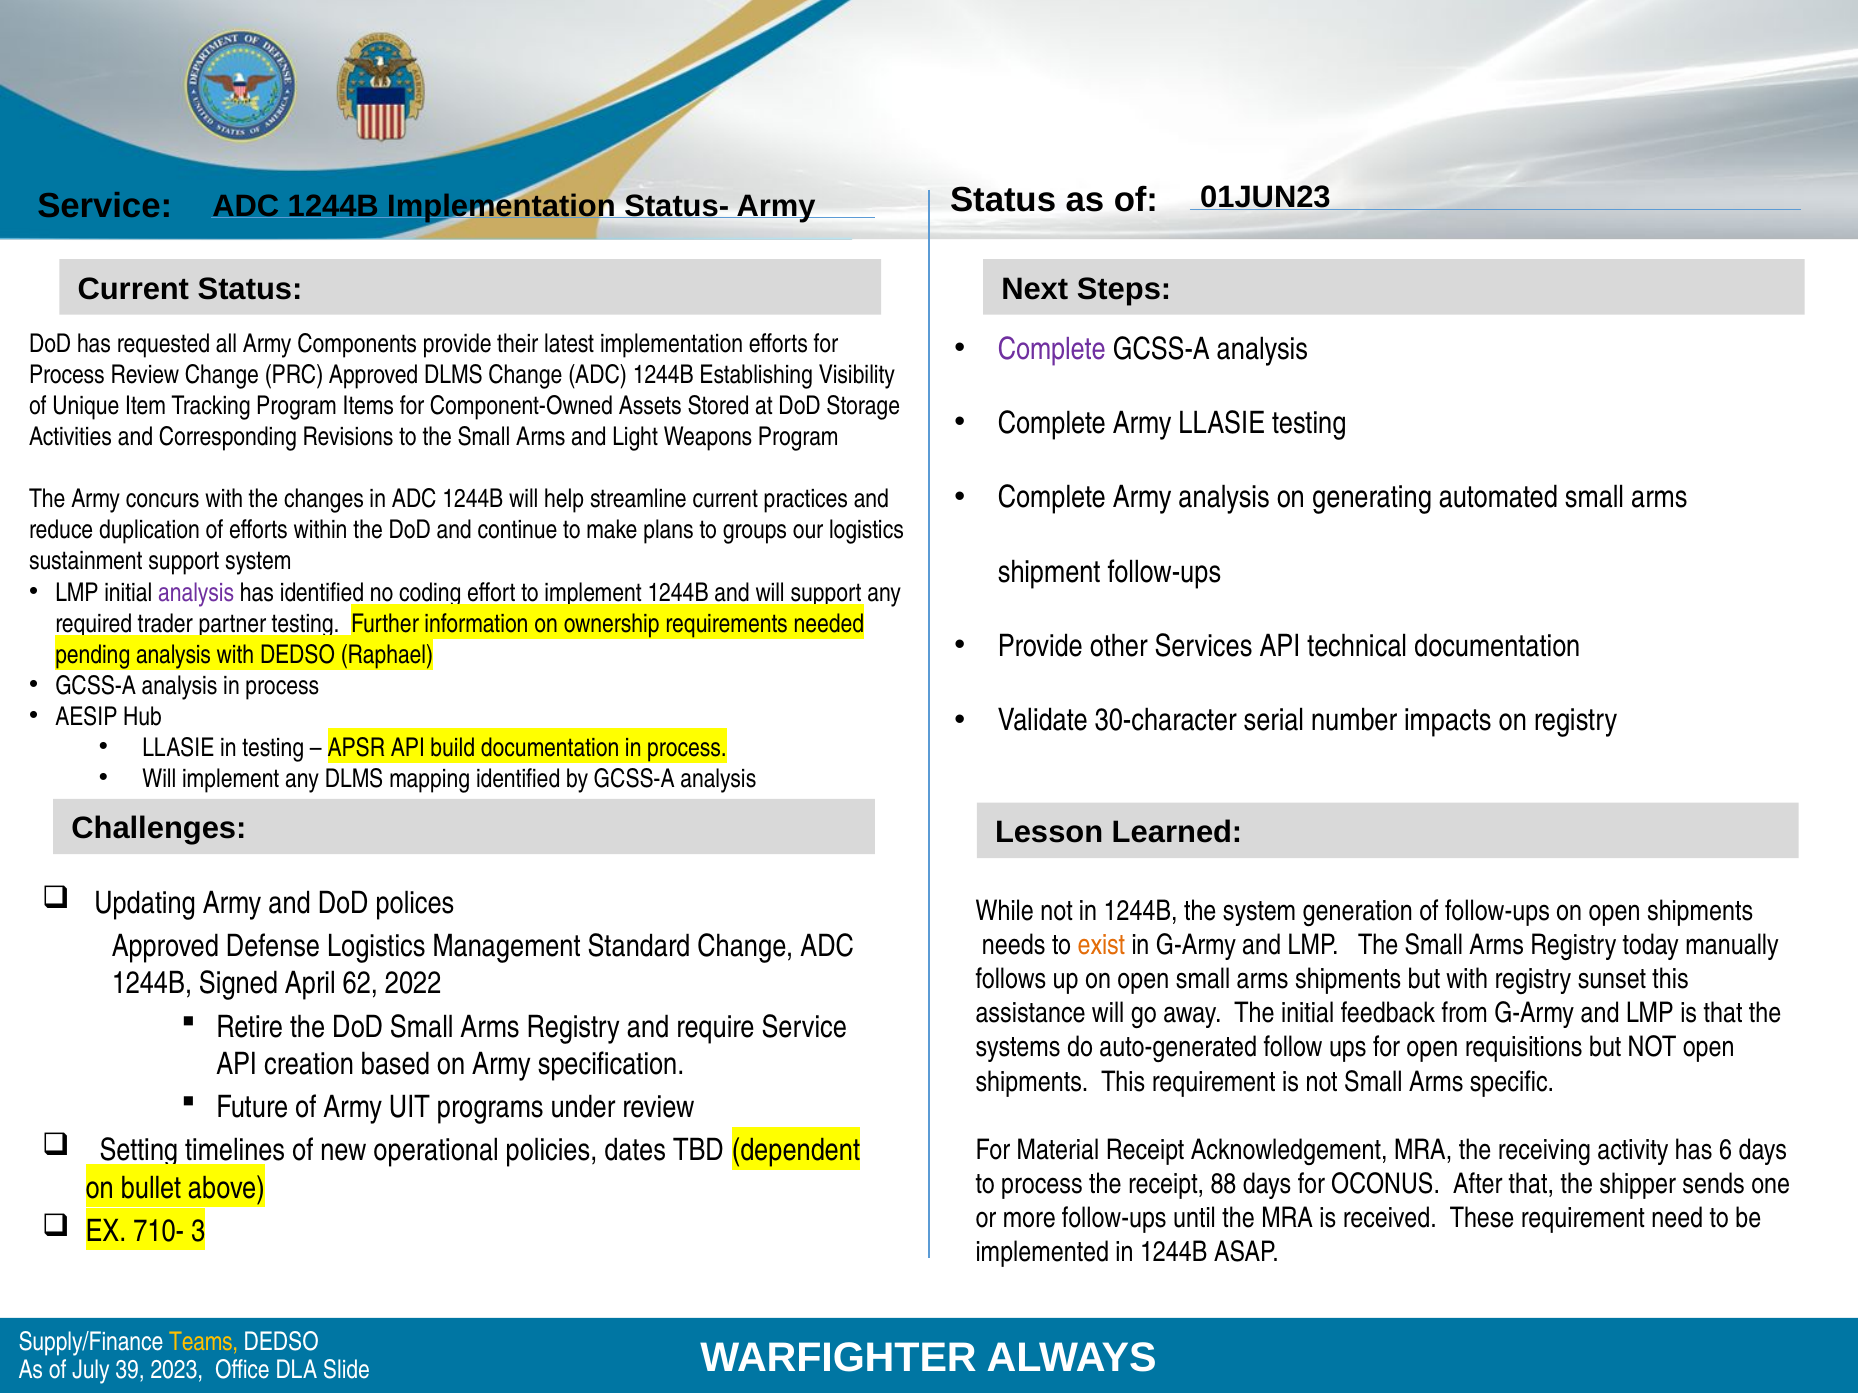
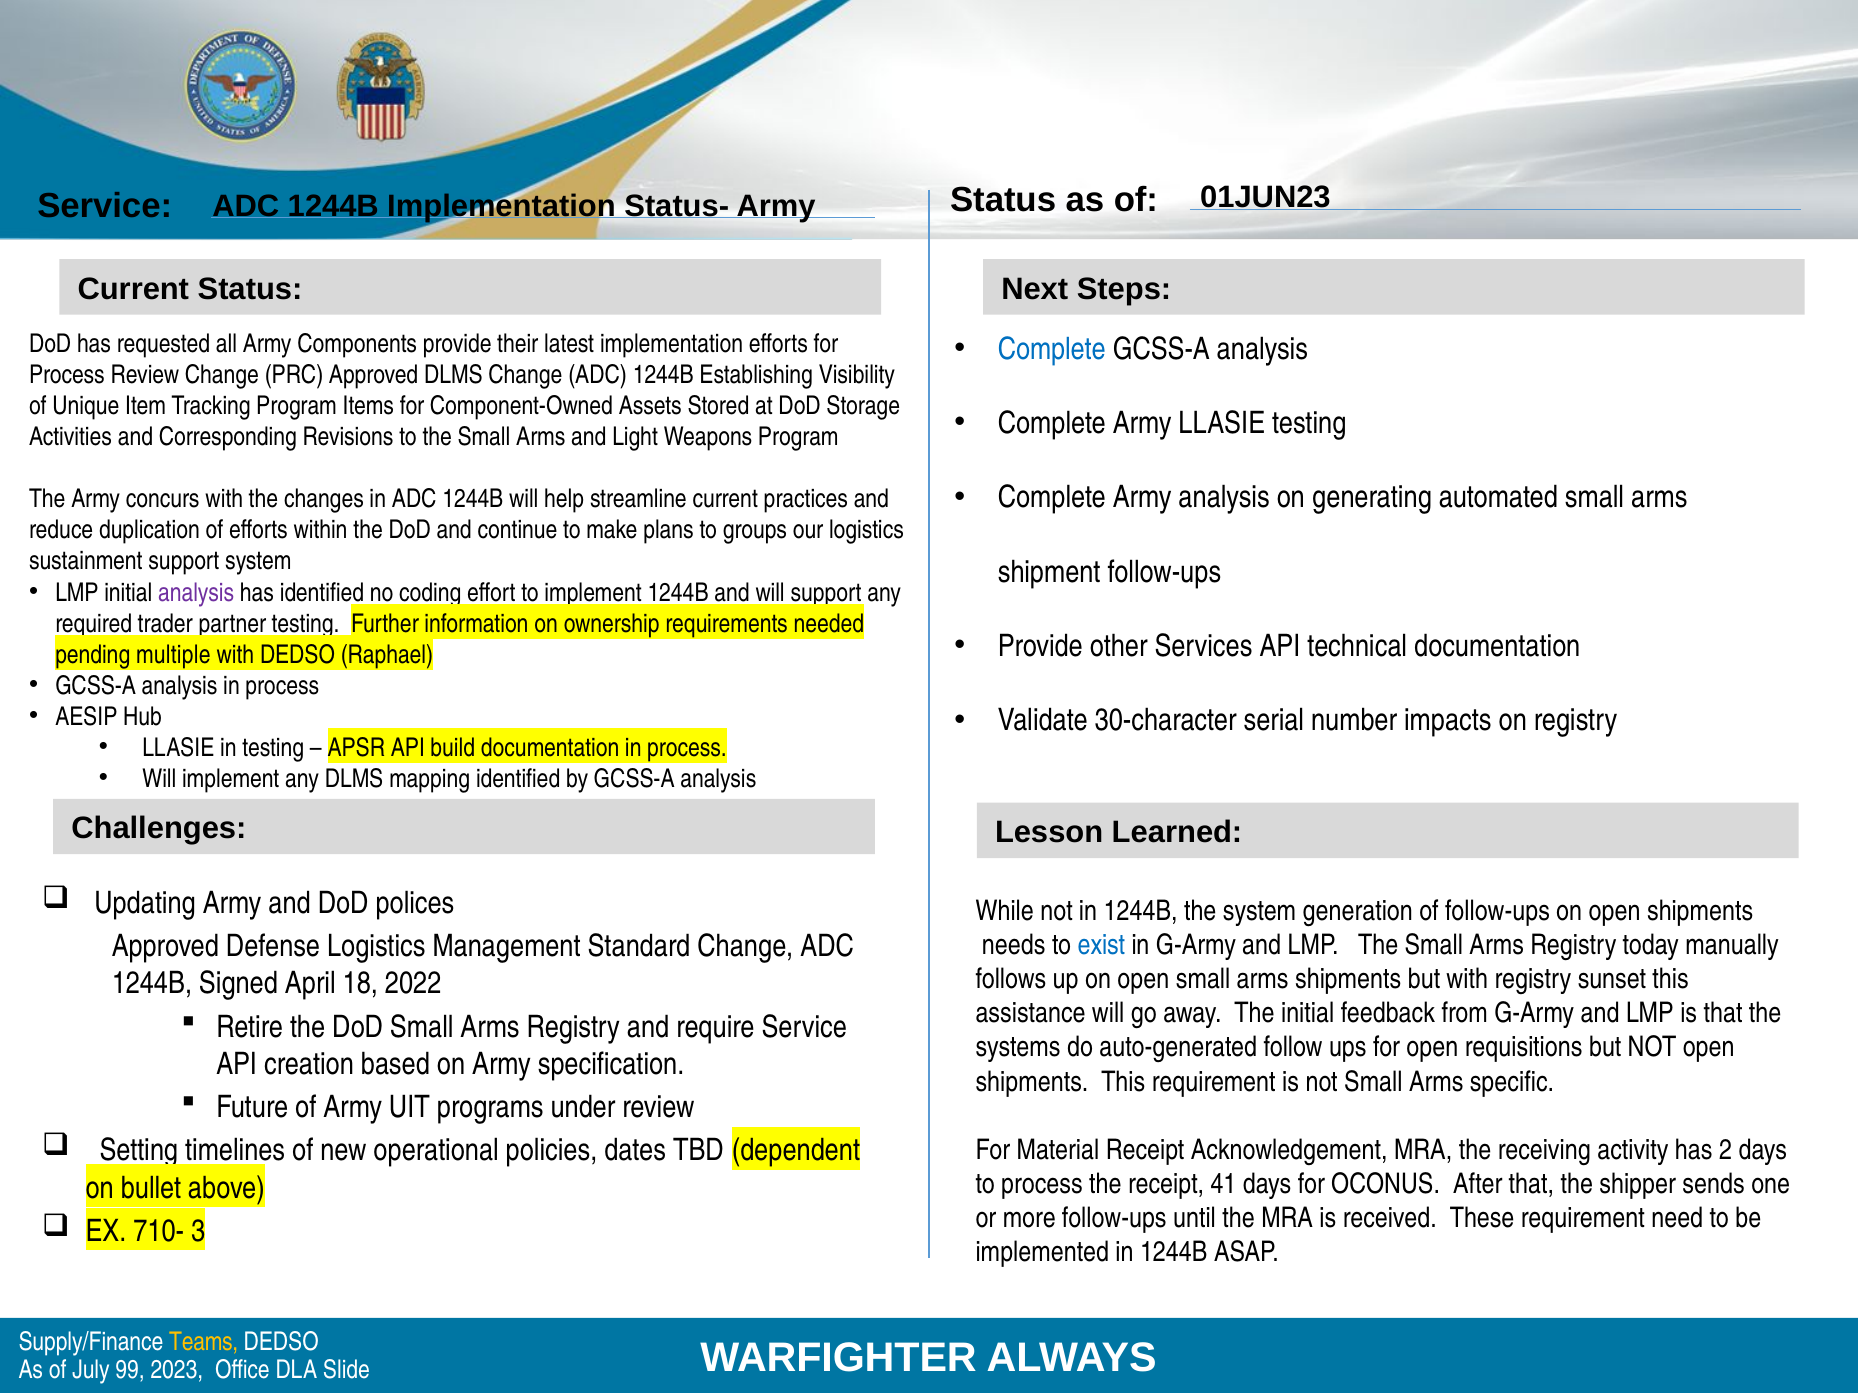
Complete at (1052, 349) colour: purple -> blue
pending analysis: analysis -> multiple
exist colour: orange -> blue
62: 62 -> 18
6: 6 -> 2
88: 88 -> 41
39: 39 -> 99
